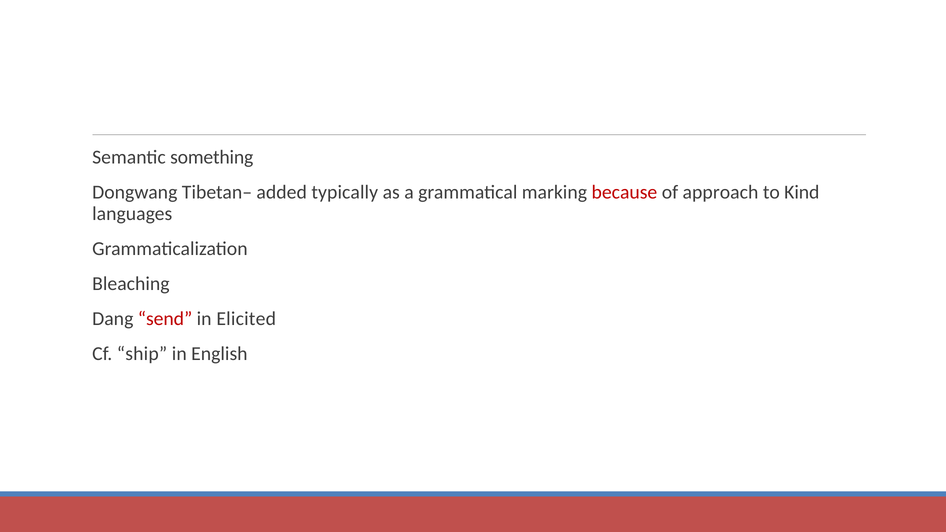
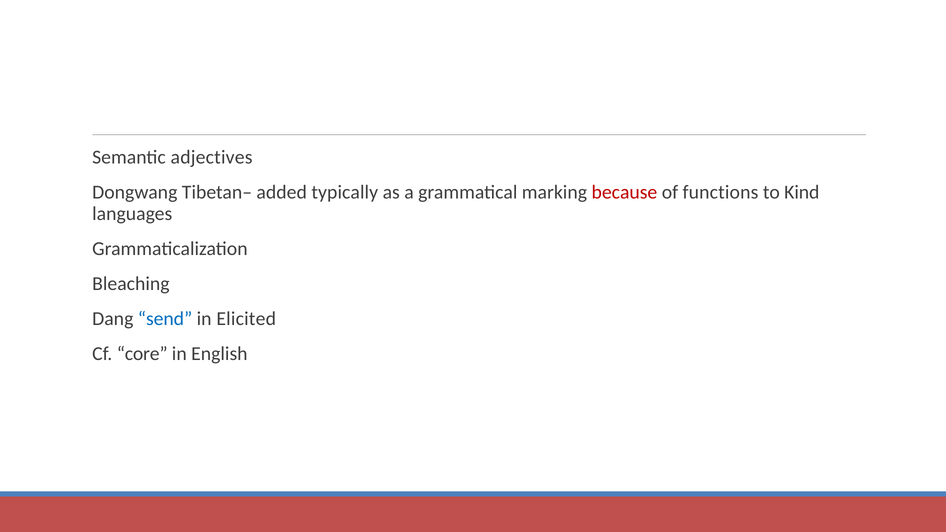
something: something -> adjectives
approach: approach -> functions
send colour: red -> blue
ship: ship -> core
